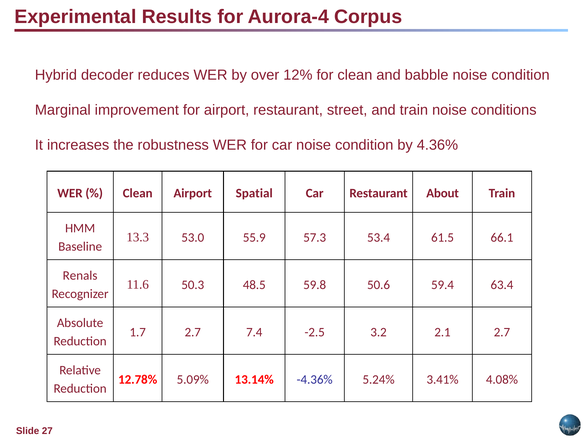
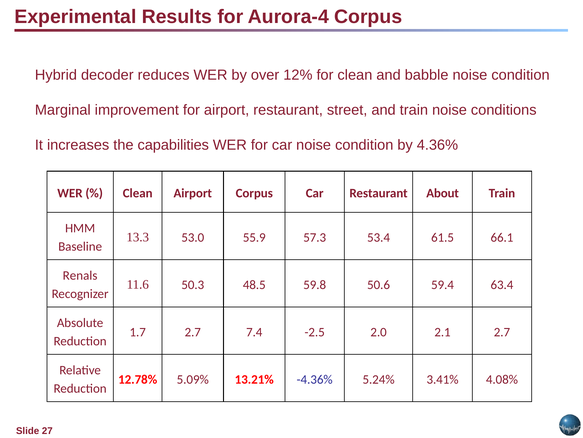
robustness: robustness -> capabilities
Airport Spatial: Spatial -> Corpus
3.2: 3.2 -> 2.0
13.14%: 13.14% -> 13.21%
